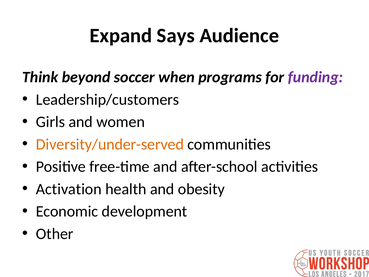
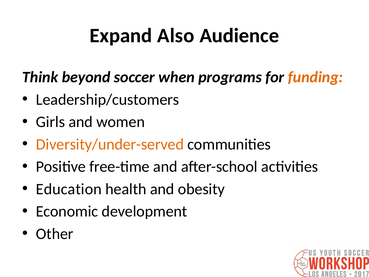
Says: Says -> Also
funding colour: purple -> orange
Activation: Activation -> Education
